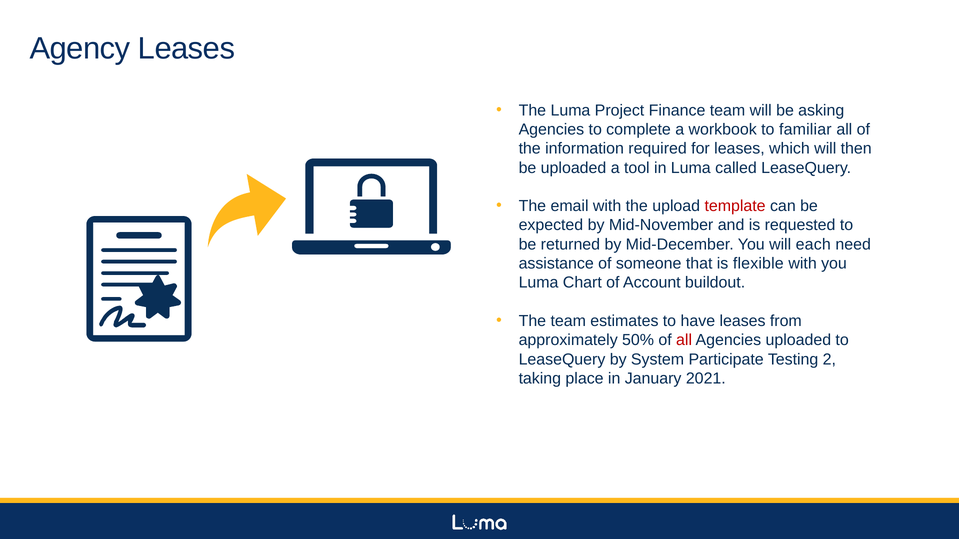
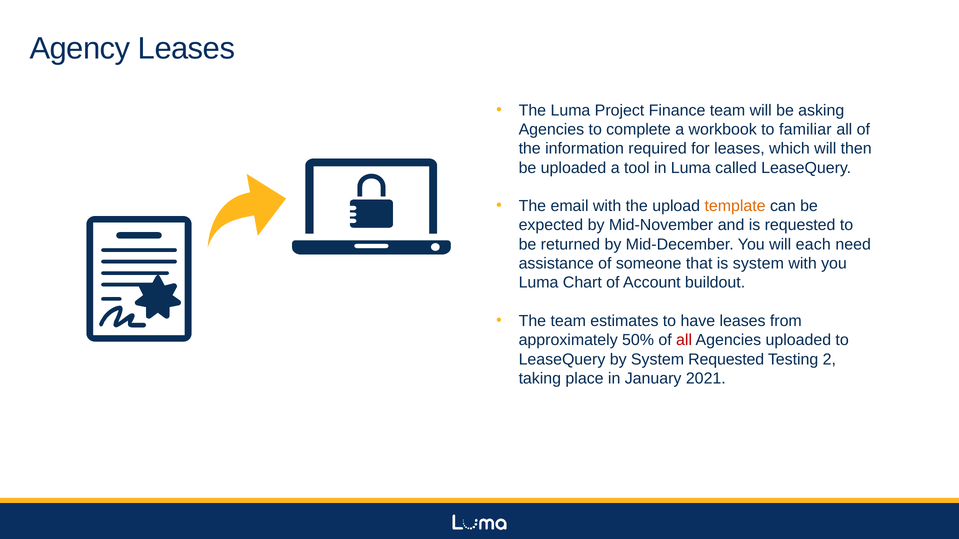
template colour: red -> orange
is flexible: flexible -> system
System Participate: Participate -> Requested
